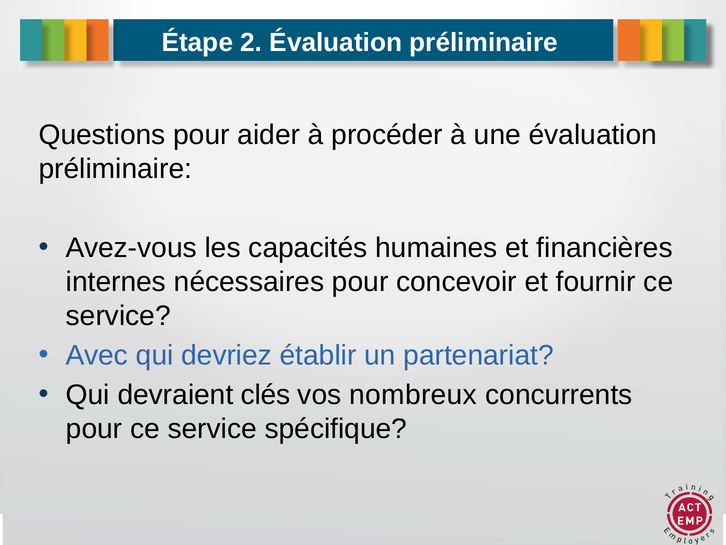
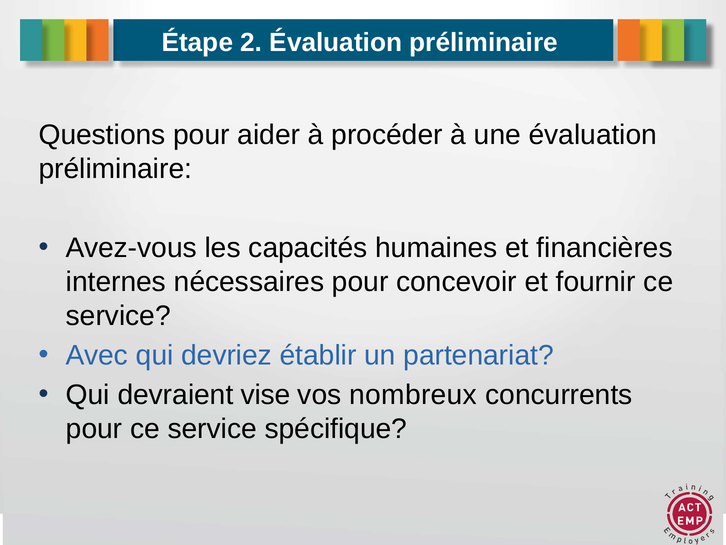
clés: clés -> vise
